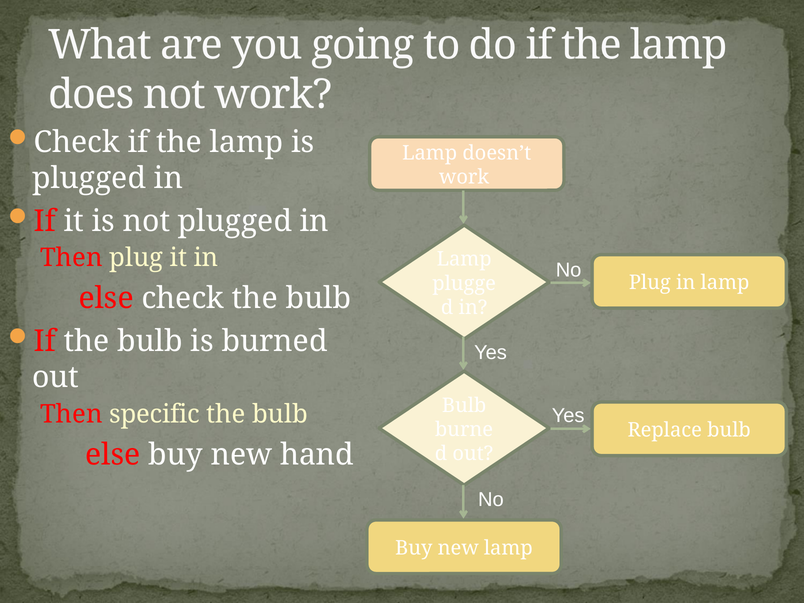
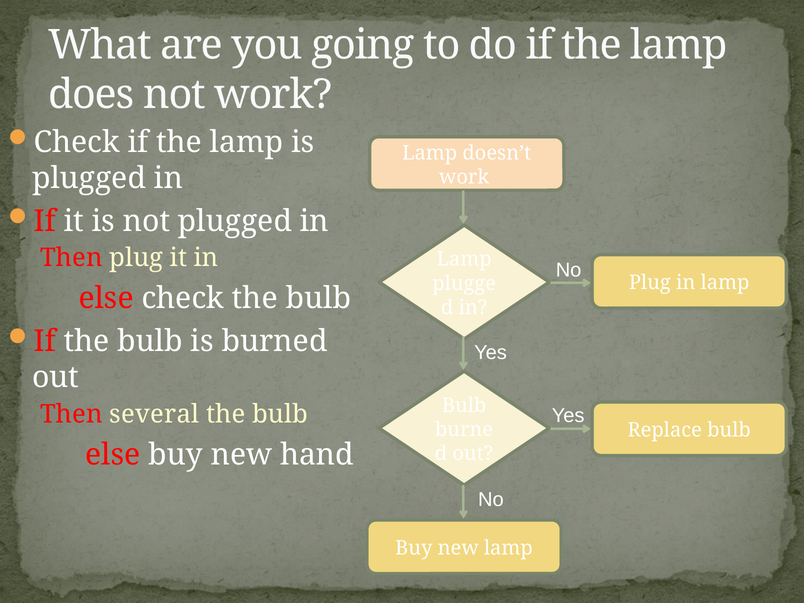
specific: specific -> several
